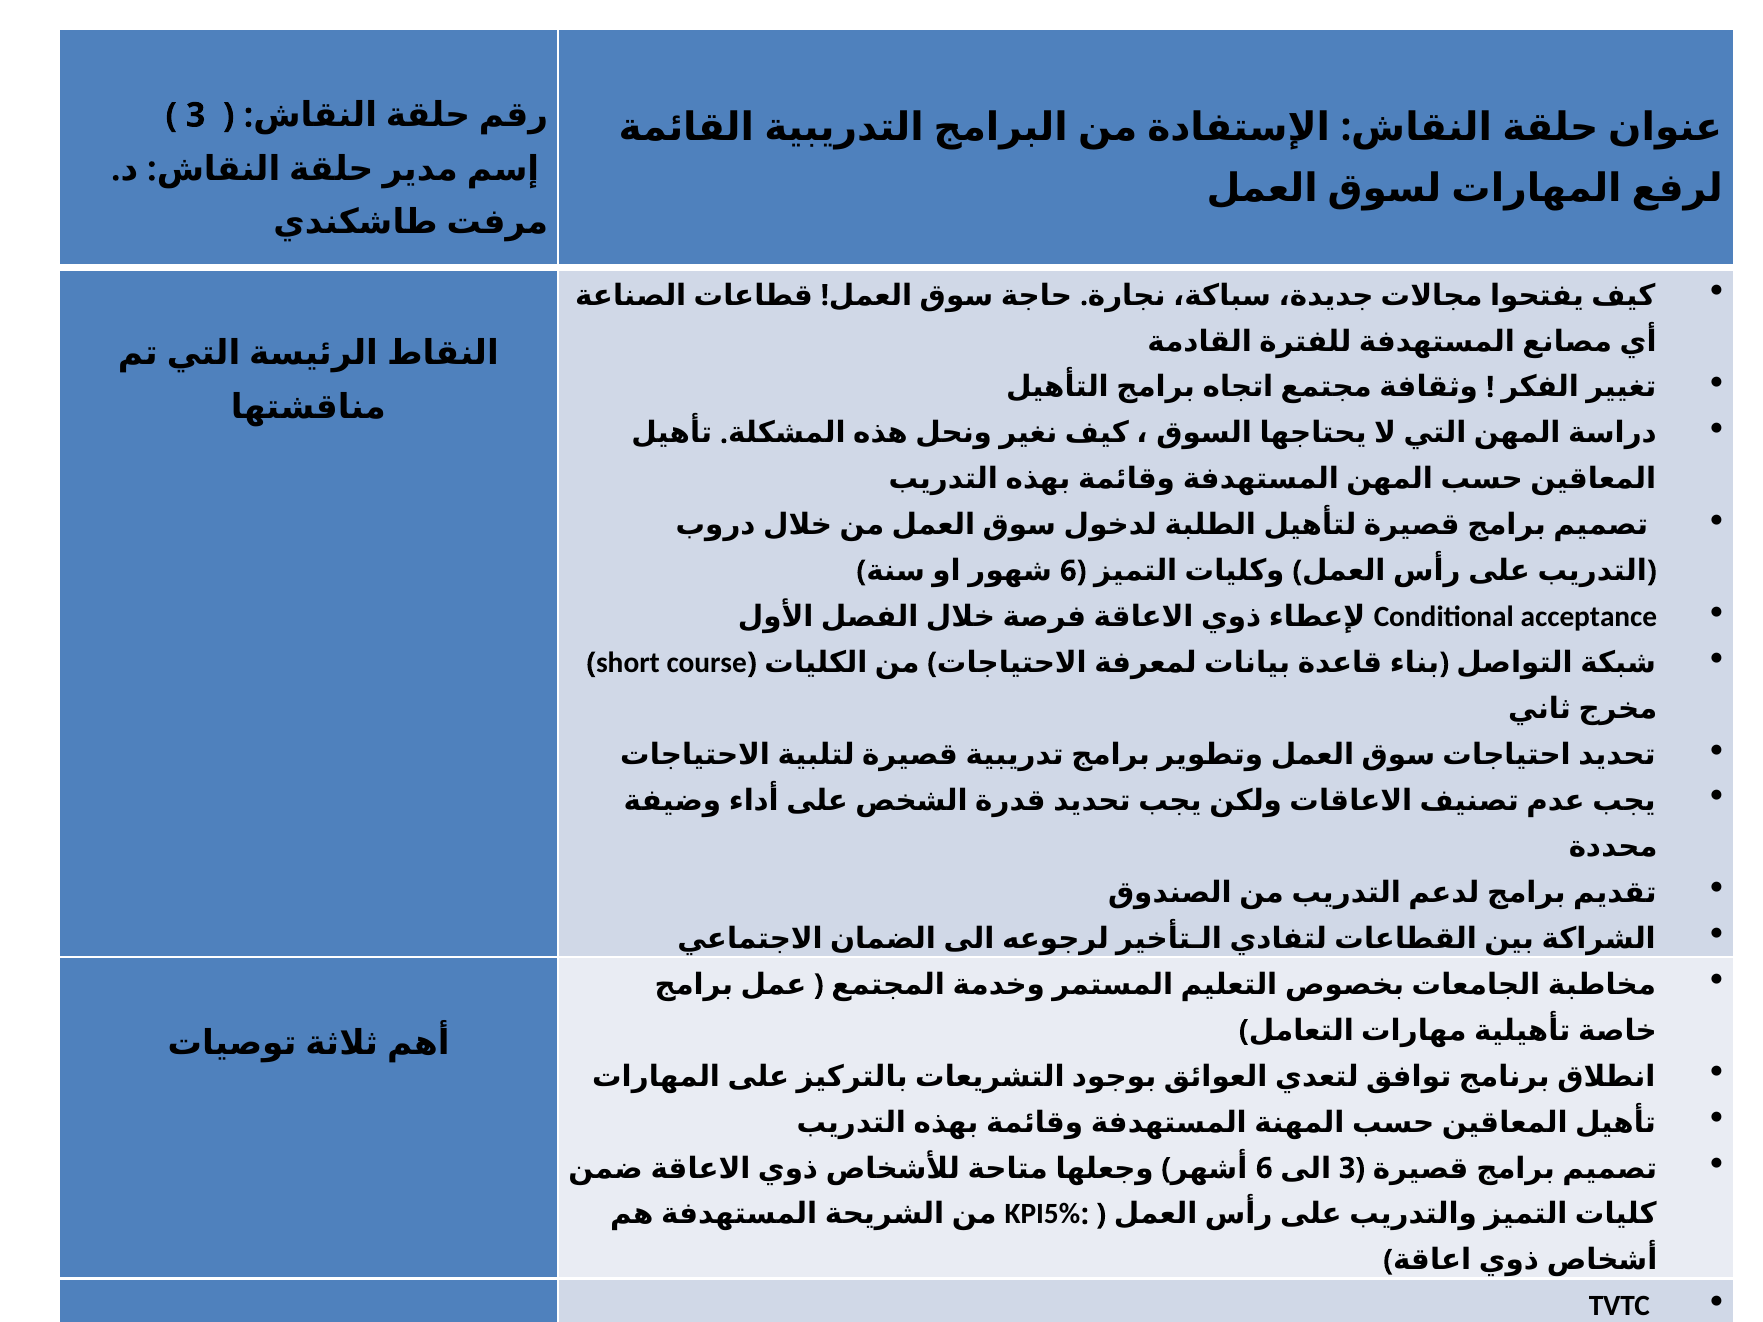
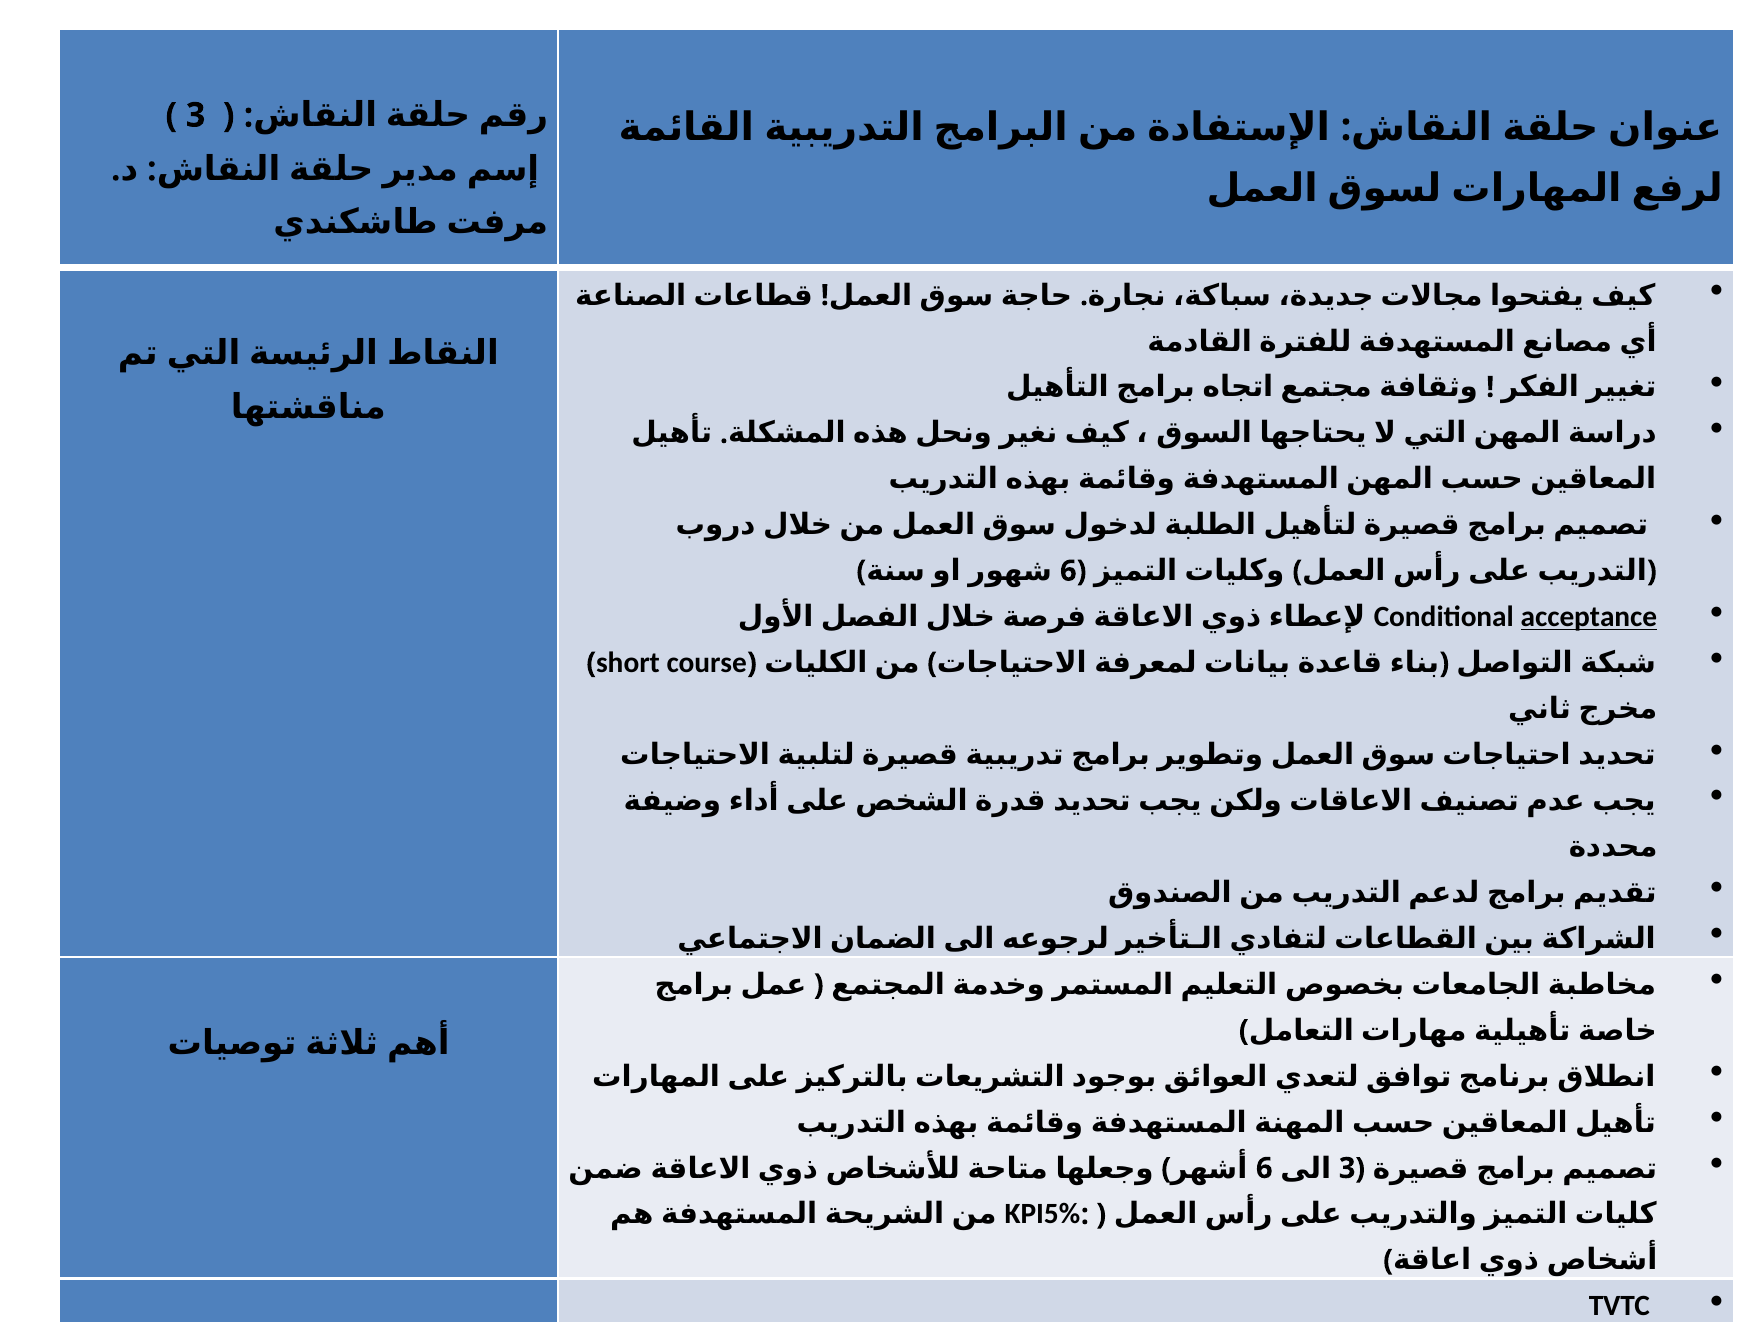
acceptance underline: none -> present
